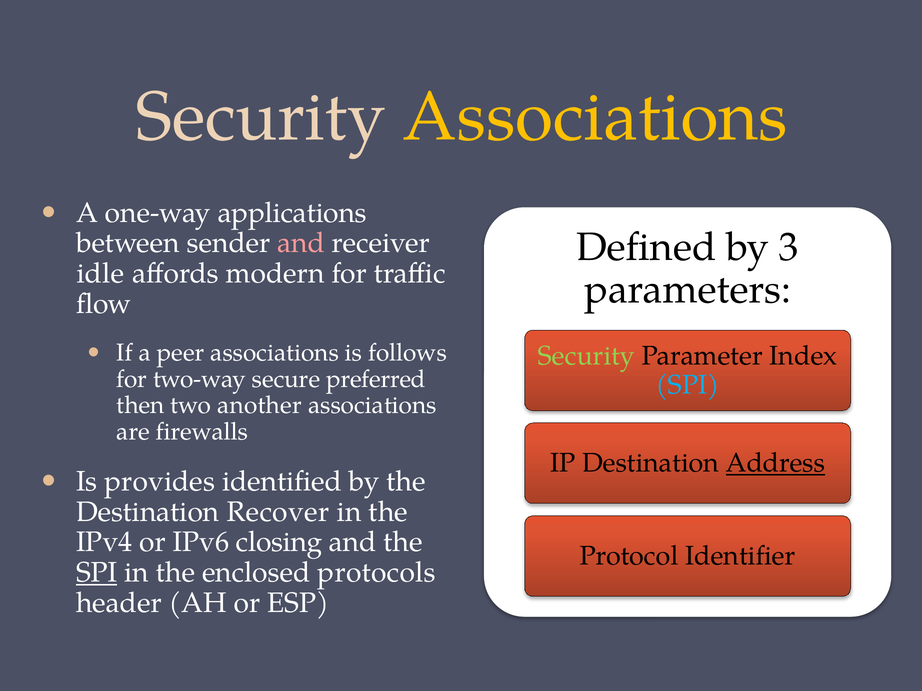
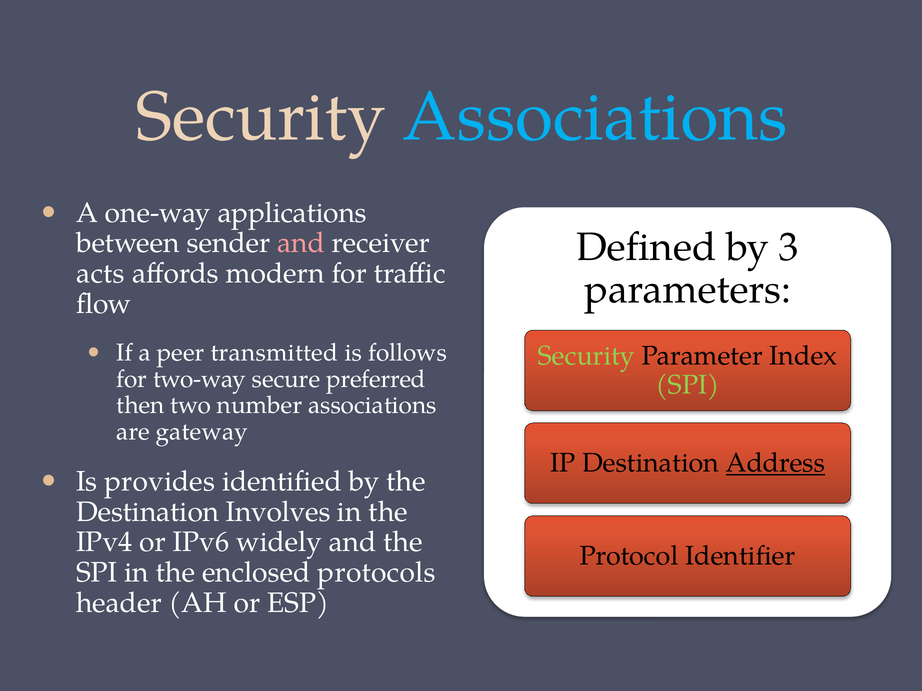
Associations at (595, 117) colour: yellow -> light blue
idle: idle -> acts
peer associations: associations -> transmitted
SPI at (688, 385) colour: light blue -> light green
another: another -> number
firewalls: firewalls -> gateway
Recover: Recover -> Involves
closing: closing -> widely
SPI at (97, 573) underline: present -> none
